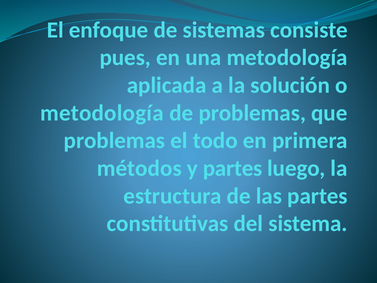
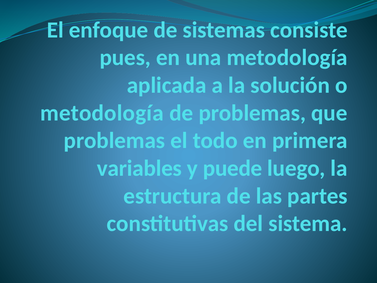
métodos: métodos -> variables
y partes: partes -> puede
